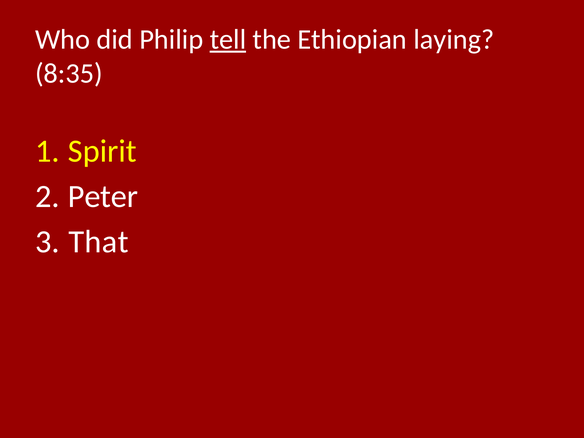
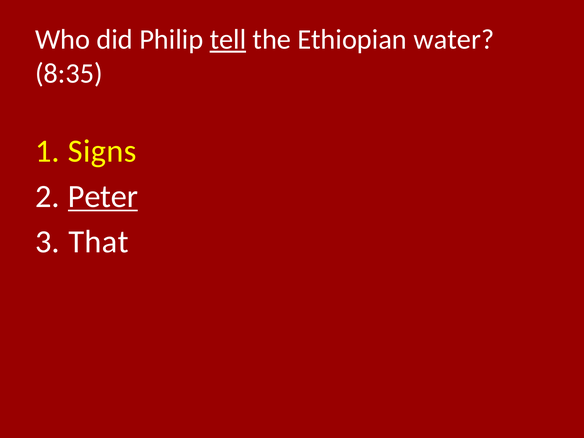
laying: laying -> water
Spirit: Spirit -> Signs
Peter underline: none -> present
